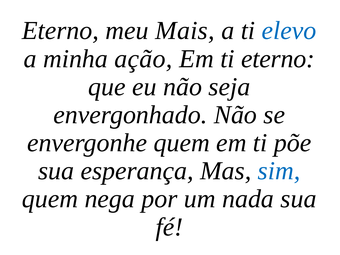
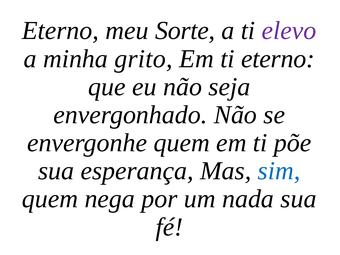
Mais: Mais -> Sorte
elevo colour: blue -> purple
ação: ação -> grito
